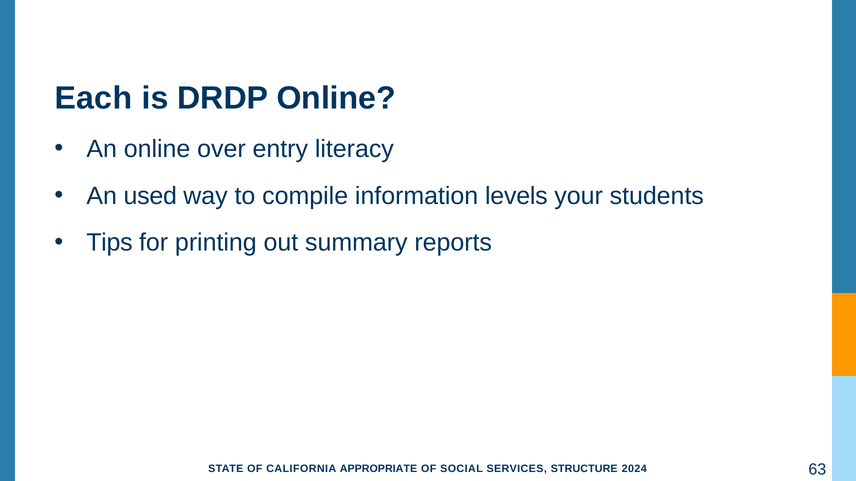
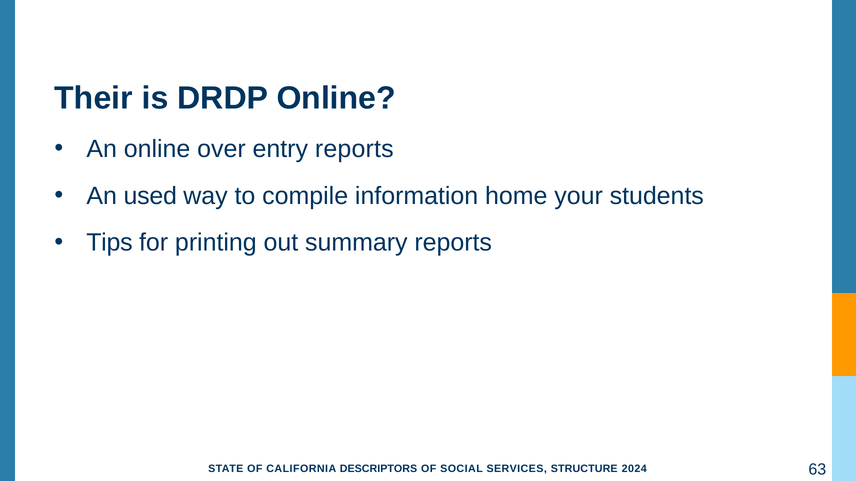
Each: Each -> Their
entry literacy: literacy -> reports
levels: levels -> home
APPROPRIATE: APPROPRIATE -> DESCRIPTORS
